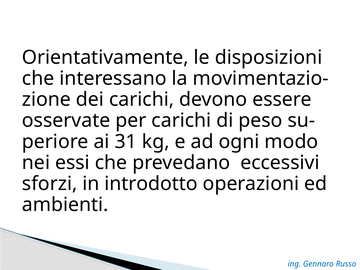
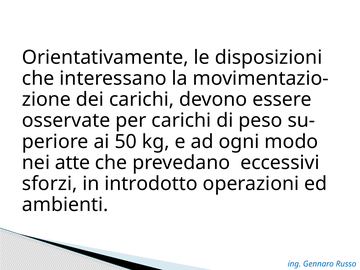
31: 31 -> 50
essi: essi -> atte
